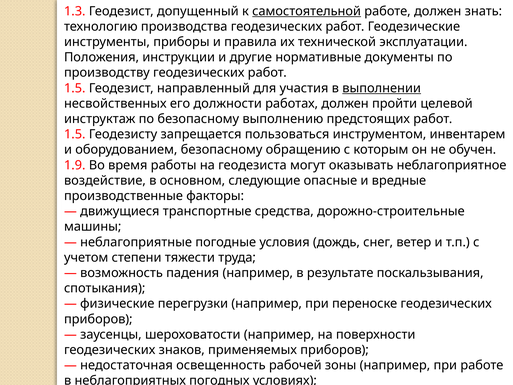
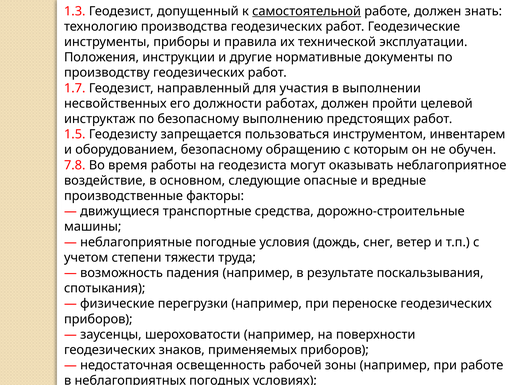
1.5 at (75, 88): 1.5 -> 1.7
выполнении underline: present -> none
1.9: 1.9 -> 7.8
